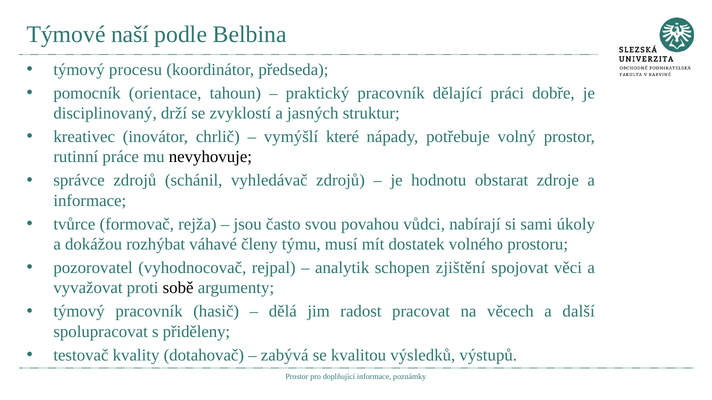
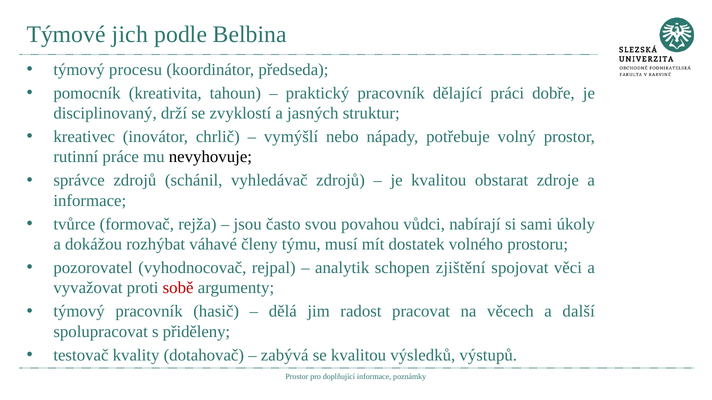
naší: naší -> jich
orientace: orientace -> kreativita
které: které -> nebo
je hodnotu: hodnotu -> kvalitou
sobě colour: black -> red
